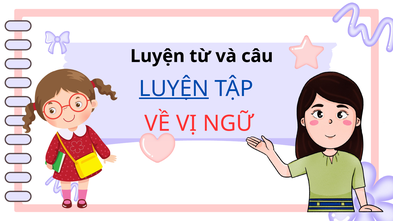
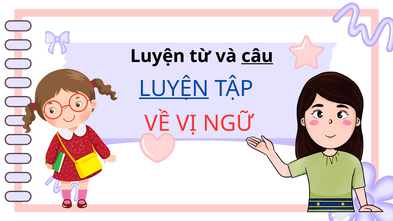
câu underline: none -> present
